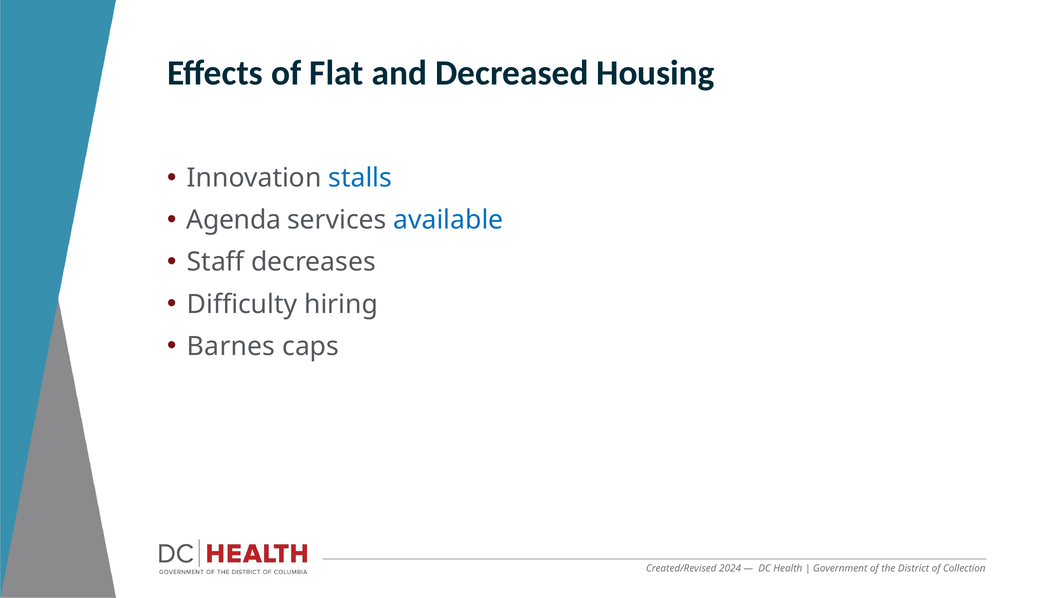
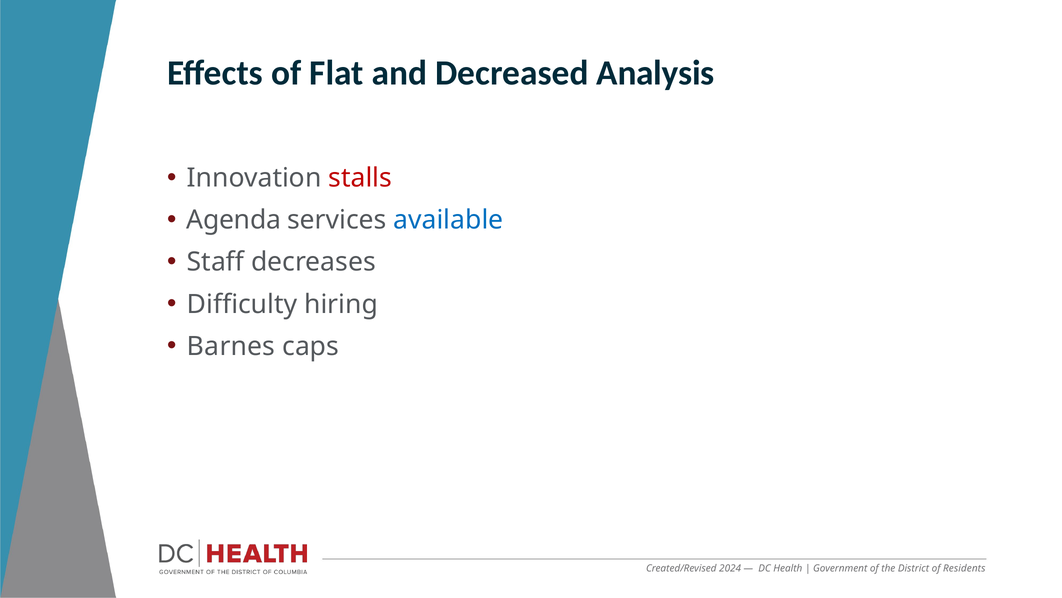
Housing: Housing -> Analysis
stalls colour: blue -> red
Collection: Collection -> Residents
